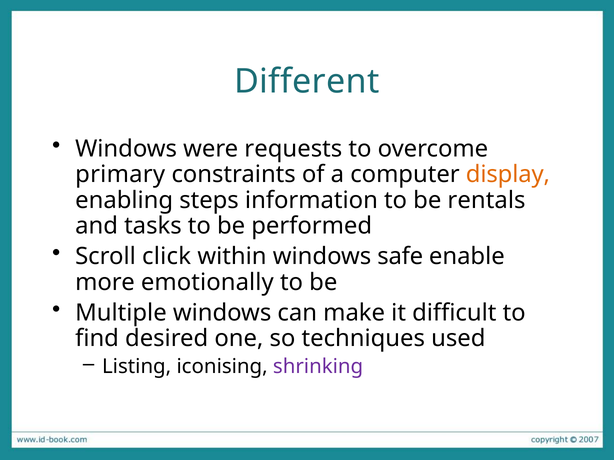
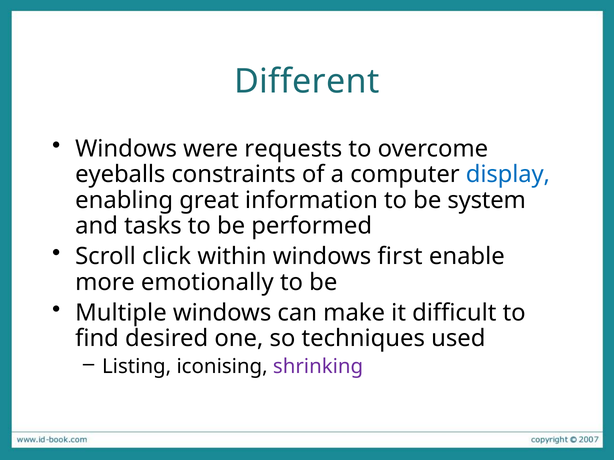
primary: primary -> eyeballs
display colour: orange -> blue
steps: steps -> great
rentals: rentals -> system
safe: safe -> first
